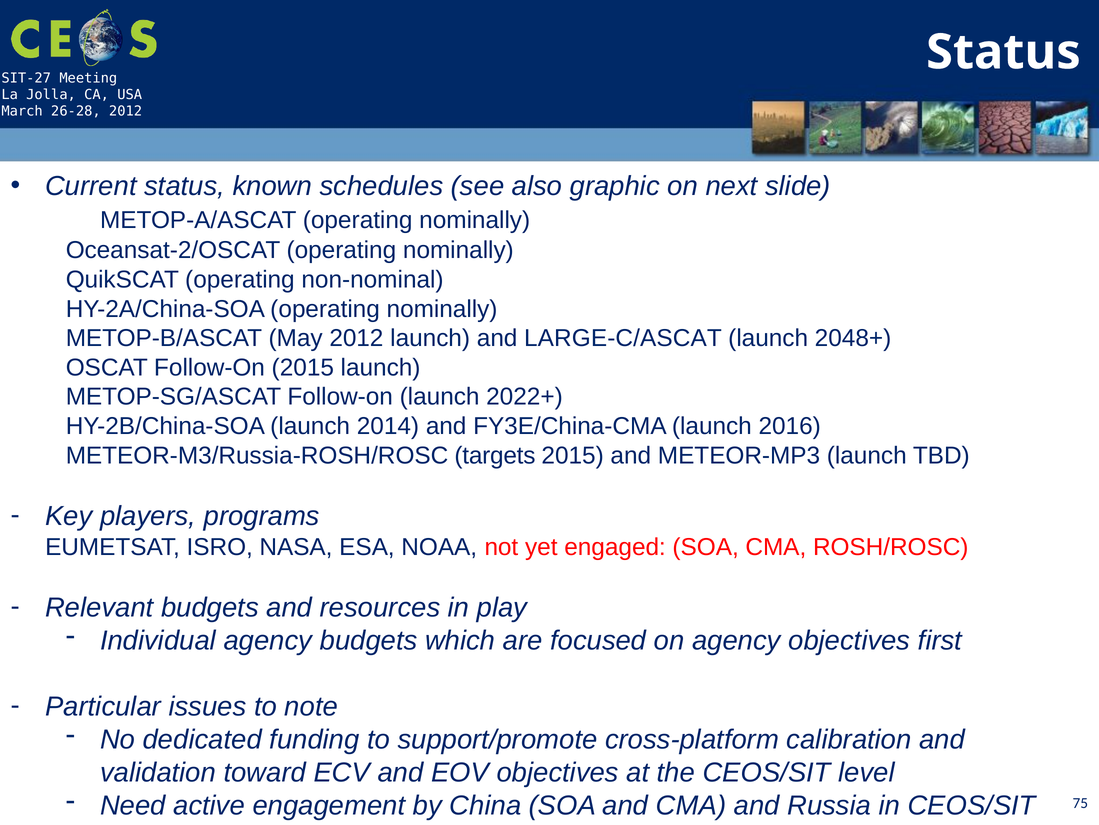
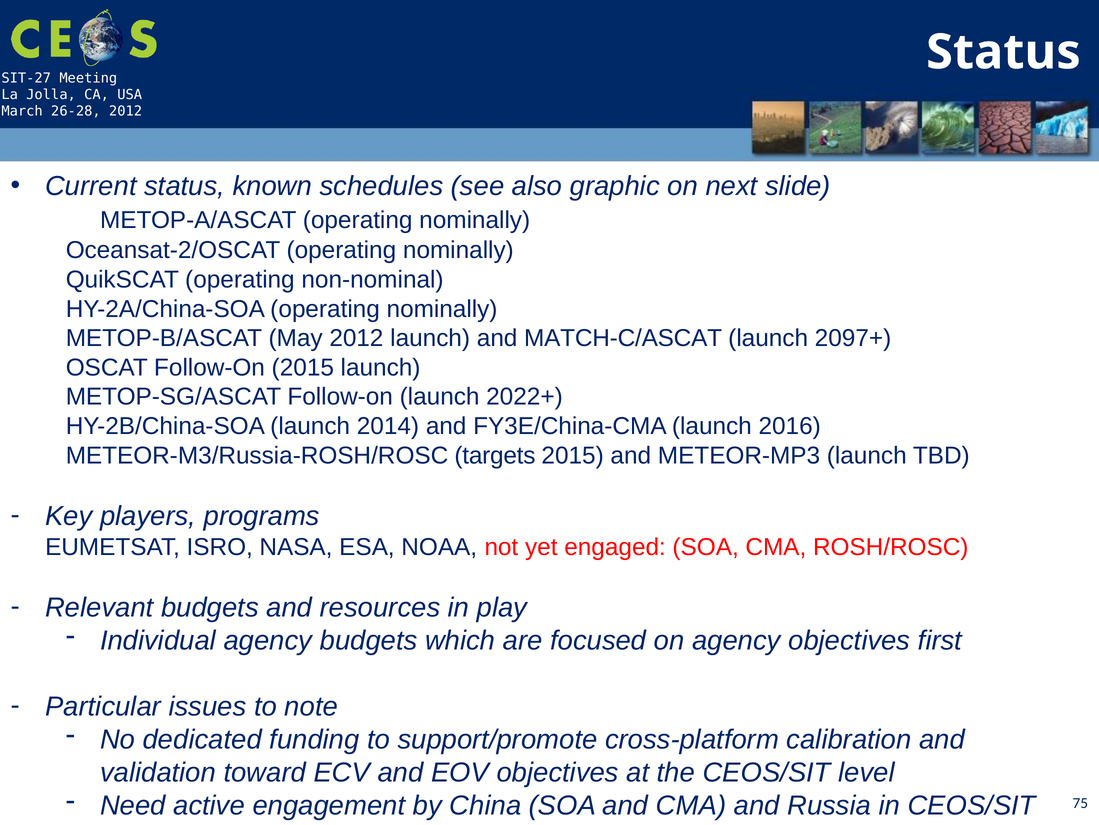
LARGE-C/ASCAT: LARGE-C/ASCAT -> MATCH-C/ASCAT
2048+: 2048+ -> 2097+
